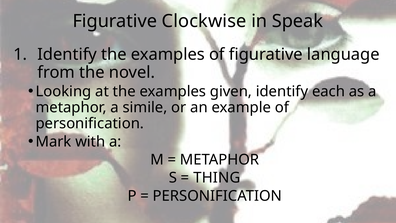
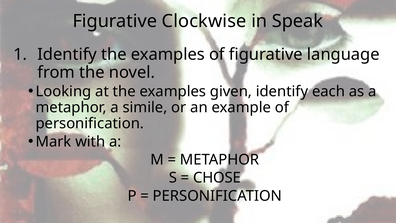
THING: THING -> CHOSE
